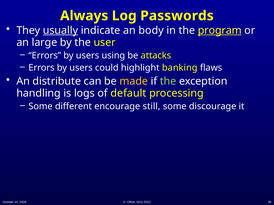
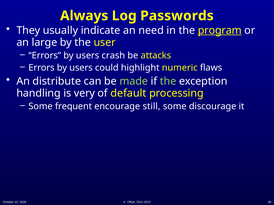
usually underline: present -> none
body: body -> need
using: using -> crash
banking: banking -> numeric
made colour: yellow -> light green
logs: logs -> very
different: different -> frequent
